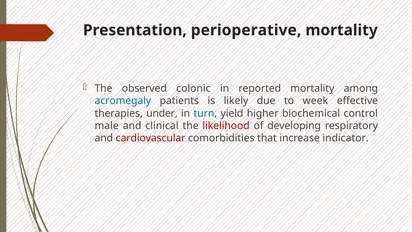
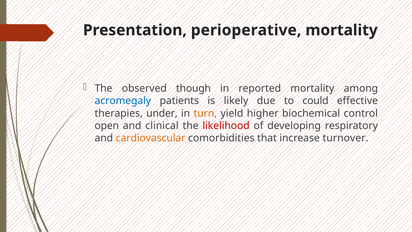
colonic: colonic -> though
week: week -> could
turn colour: blue -> orange
male: male -> open
cardiovascular colour: red -> orange
indicator: indicator -> turnover
